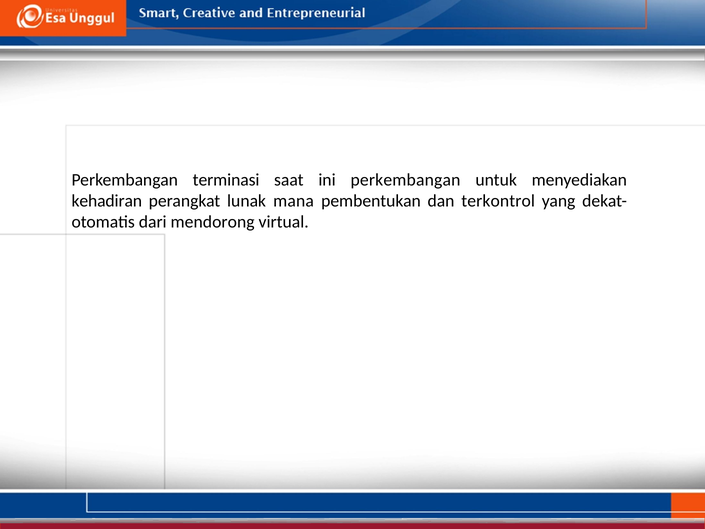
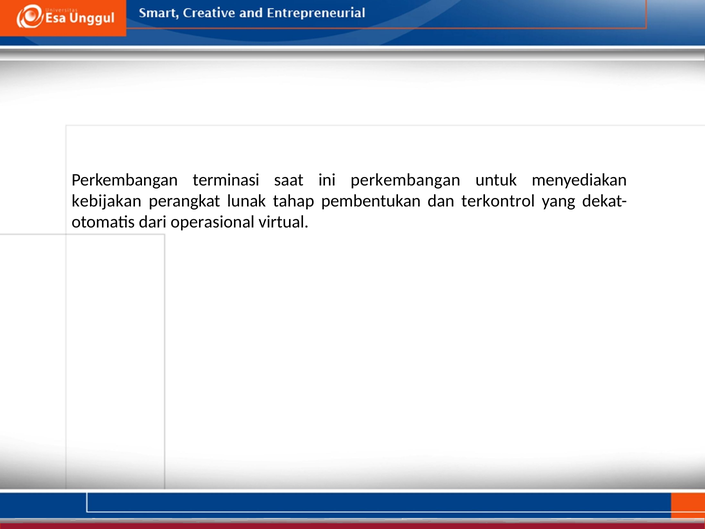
kehadiran: kehadiran -> kebijakan
mana: mana -> tahap
mendorong: mendorong -> operasional
